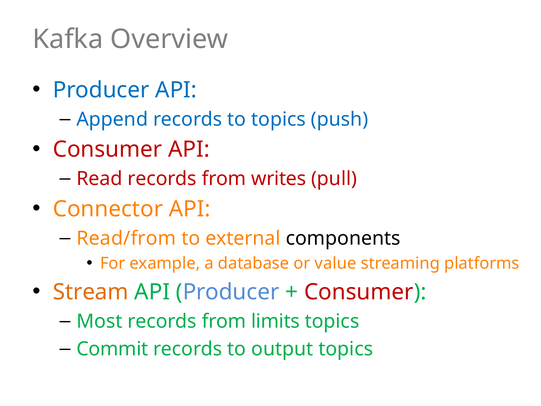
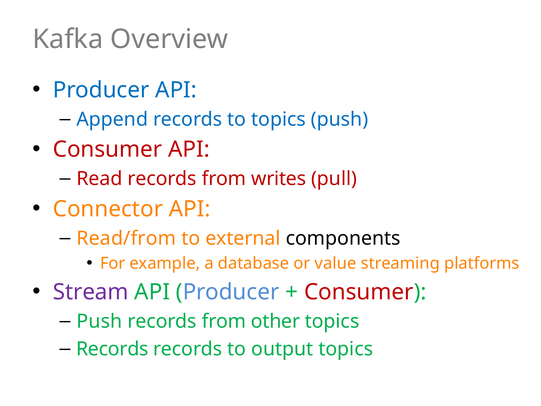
Stream colour: orange -> purple
Most at (99, 321): Most -> Push
limits: limits -> other
Commit at (112, 349): Commit -> Records
